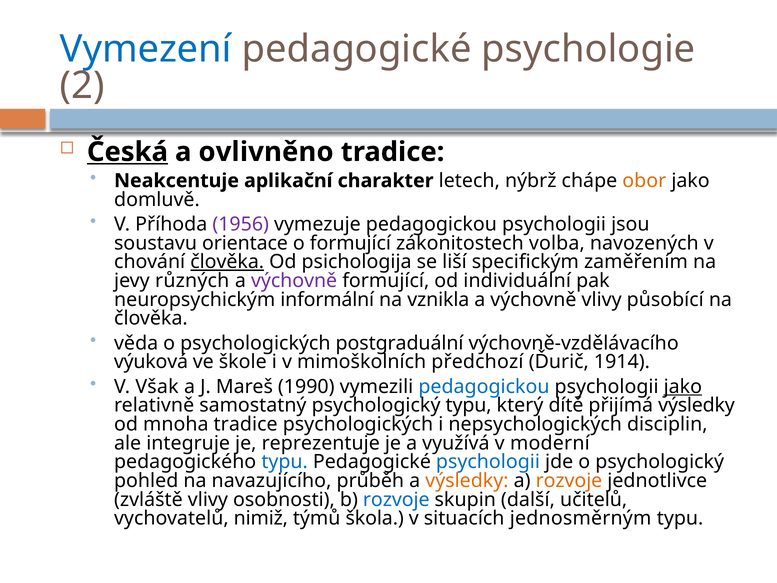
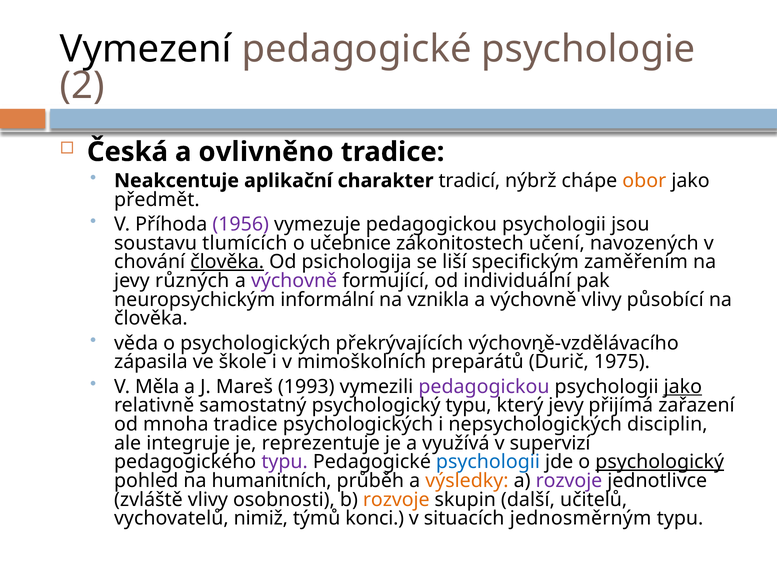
Vymezení colour: blue -> black
Česká underline: present -> none
letech: letech -> tradicí
domluvě: domluvě -> předmět
orientace: orientace -> tlumících
o formující: formující -> učebnice
volba: volba -> učení
postgraduální: postgraduální -> překrývajících
výuková: výuková -> zápasila
předchozí: předchozí -> preparátů
1914: 1914 -> 1975
Však: Však -> Měla
1990: 1990 -> 1993
pedagogickou at (484, 386) colour: blue -> purple
který dítě: dítě -> jevy
přijímá výsledky: výsledky -> zařazení
moderní: moderní -> supervizí
typu at (285, 462) colour: blue -> purple
psychologický at (660, 462) underline: none -> present
navazujícího: navazujícího -> humanitních
rozvoje at (569, 480) colour: orange -> purple
rozvoje at (396, 499) colour: blue -> orange
škola: škola -> konci
